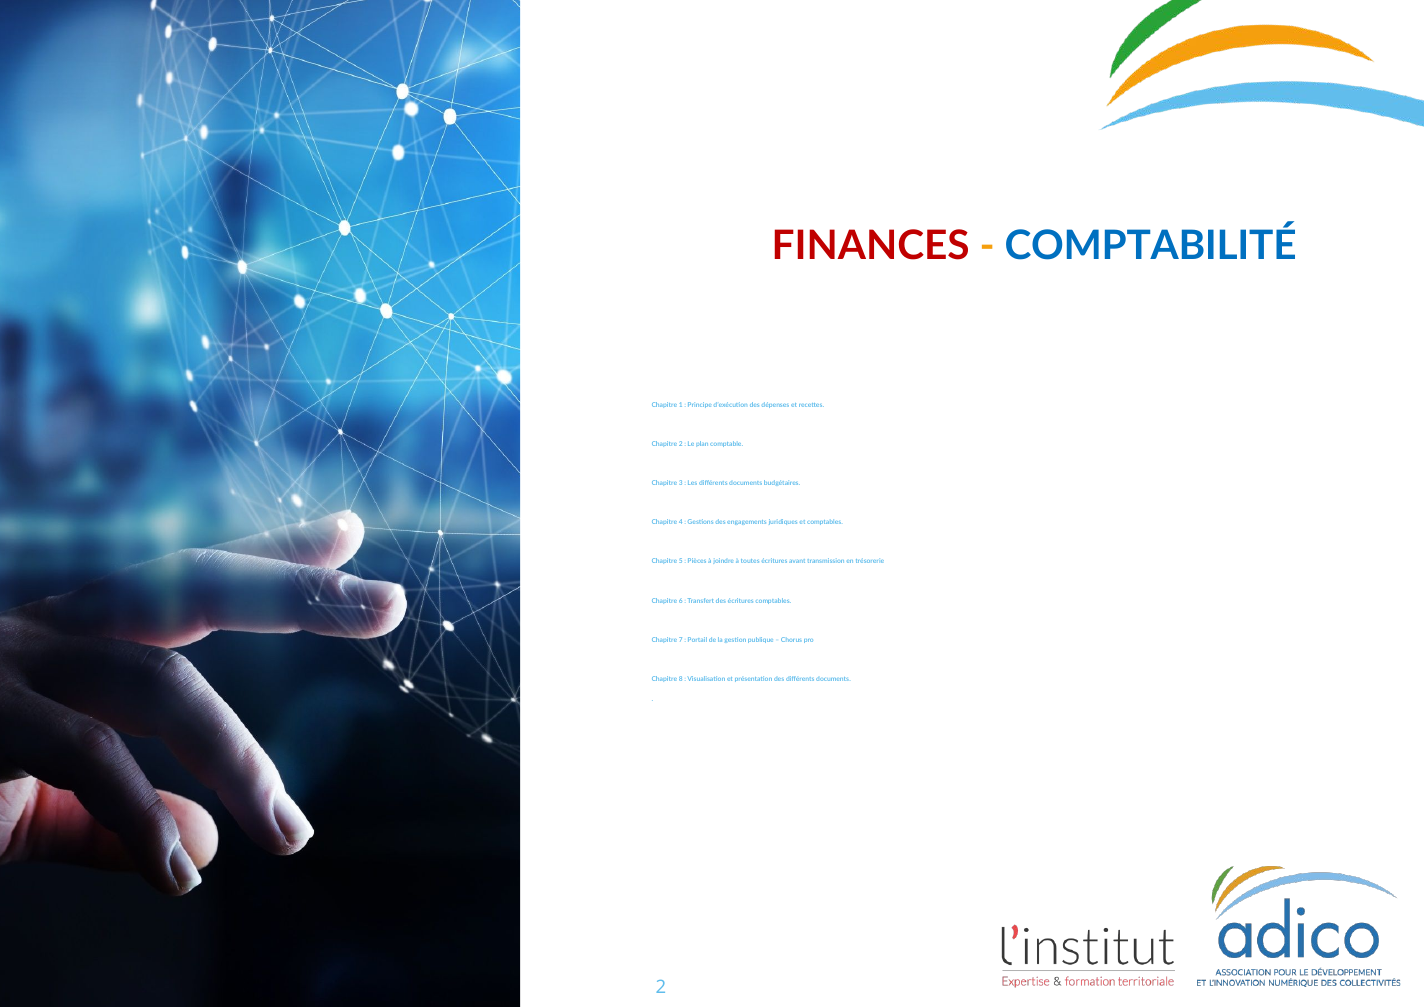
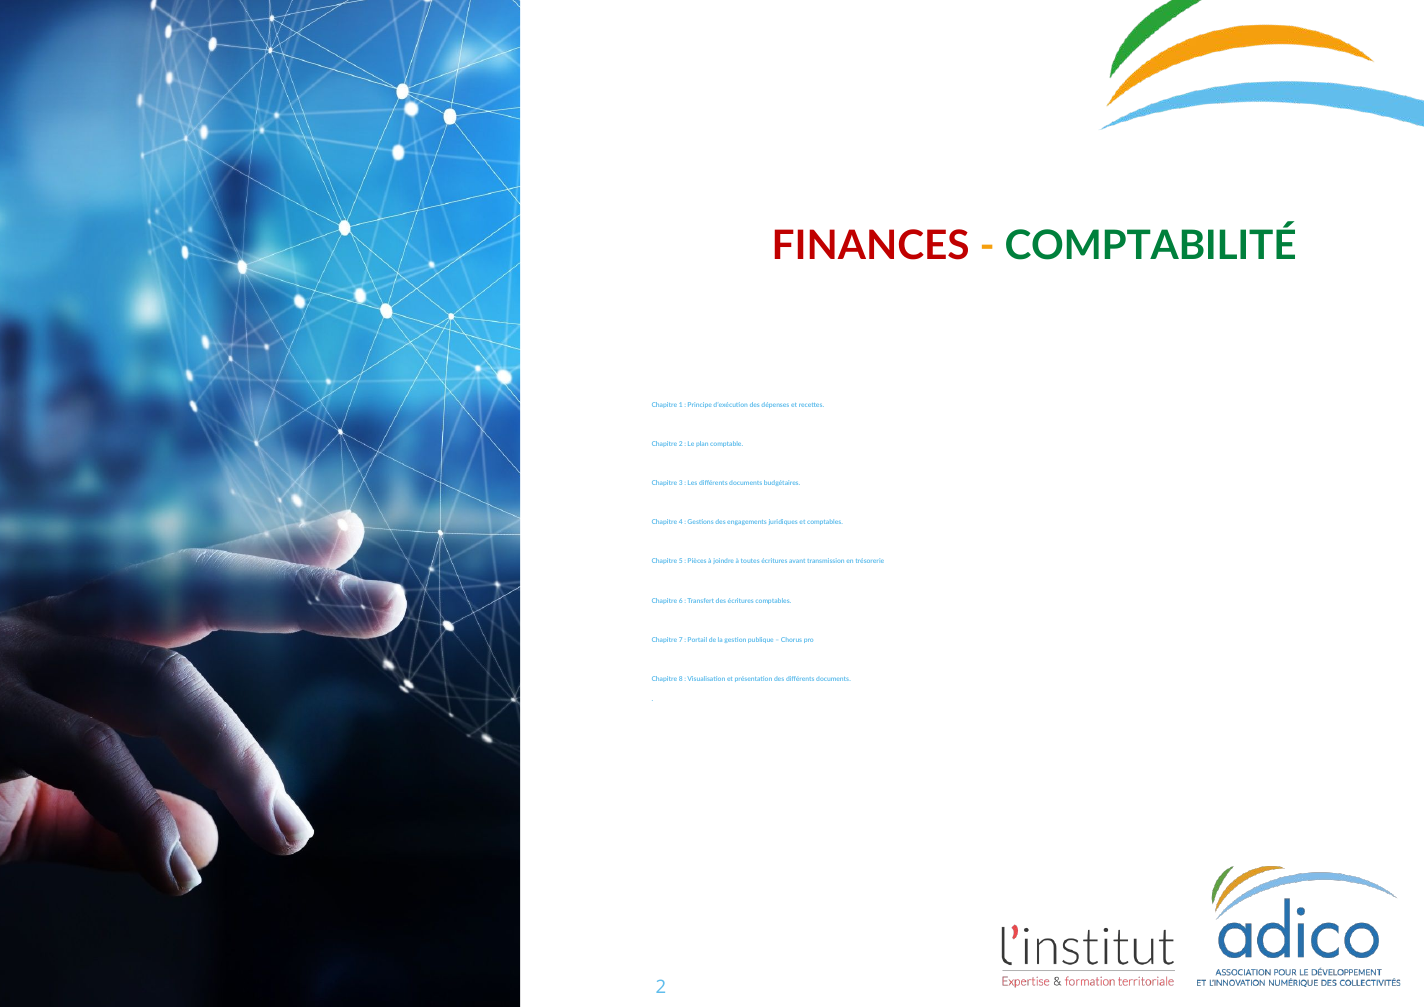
COMPTABILITÉ colour: blue -> green
